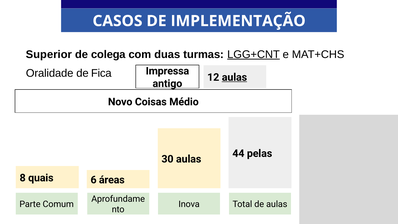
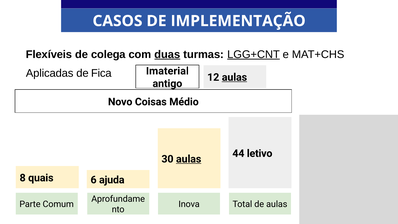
Superior: Superior -> Flexíveis
duas underline: none -> present
Impressa: Impressa -> Imaterial
Oralidade: Oralidade -> Aplicadas
pelas: pelas -> letivo
aulas at (189, 159) underline: none -> present
áreas: áreas -> ajuda
